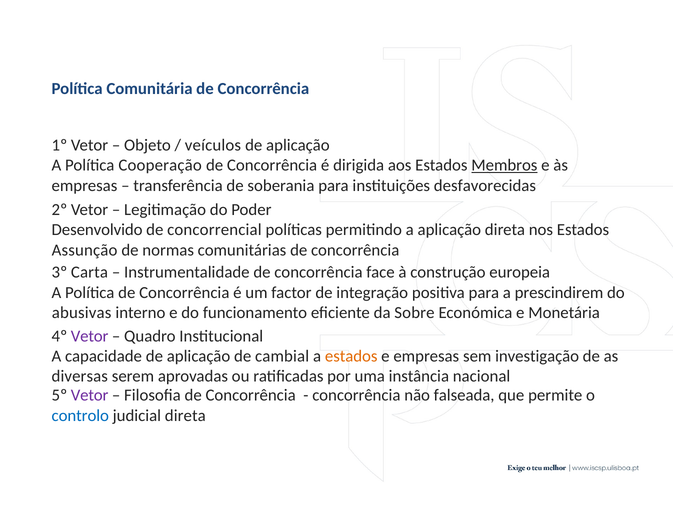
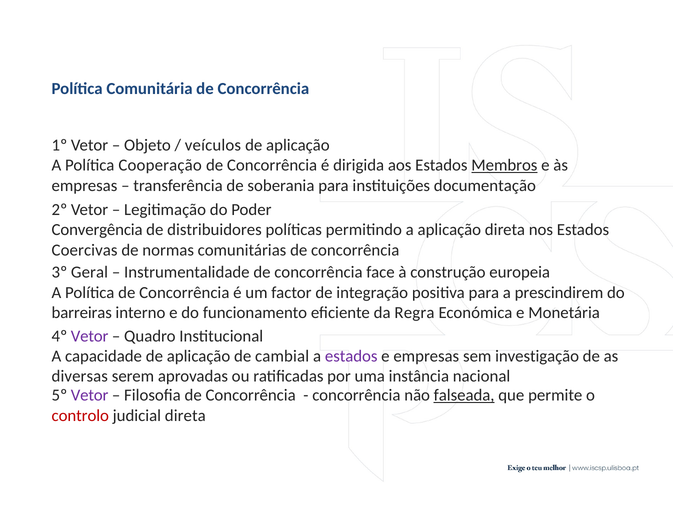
desfavorecidas: desfavorecidas -> documentação
Desenvolvido: Desenvolvido -> Convergência
concorrencial: concorrencial -> distribuidores
Assunção: Assunção -> Coercivas
Carta: Carta -> Geral
abusivas: abusivas -> barreiras
Sobre: Sobre -> Regra
estados at (351, 356) colour: orange -> purple
falseada underline: none -> present
controlo colour: blue -> red
